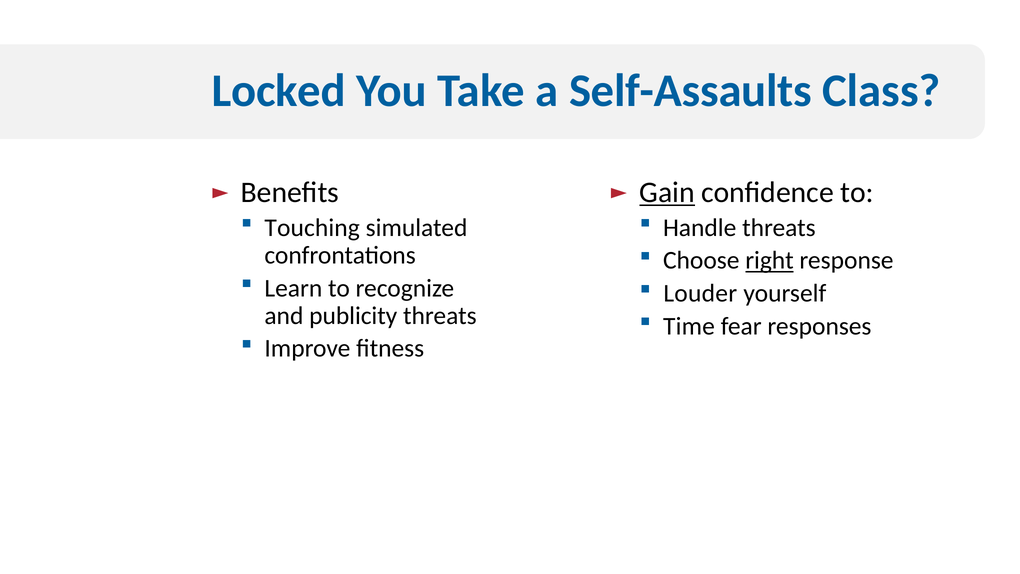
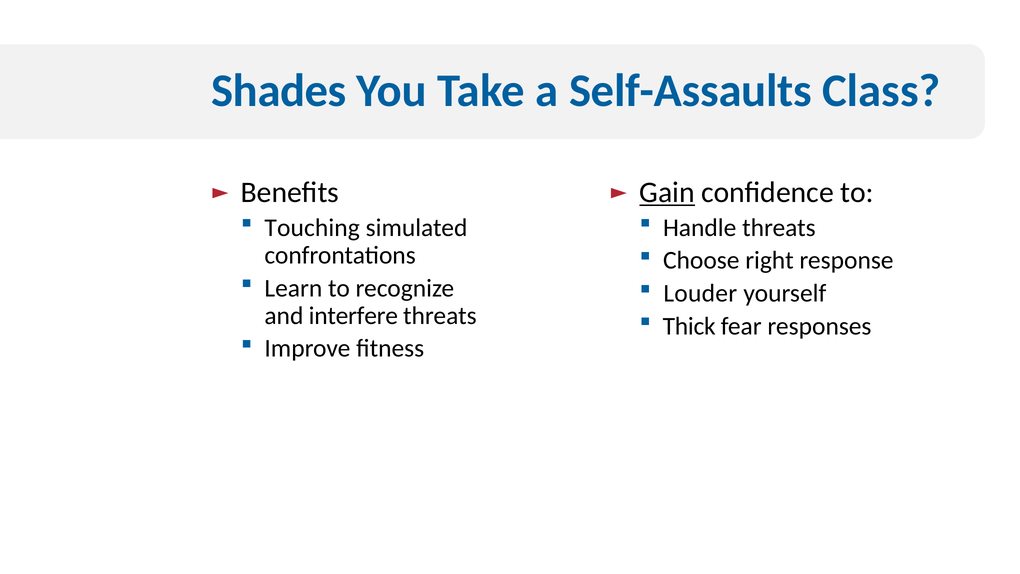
Locked: Locked -> Shades
right underline: present -> none
publicity: publicity -> interfere
Time: Time -> Thick
